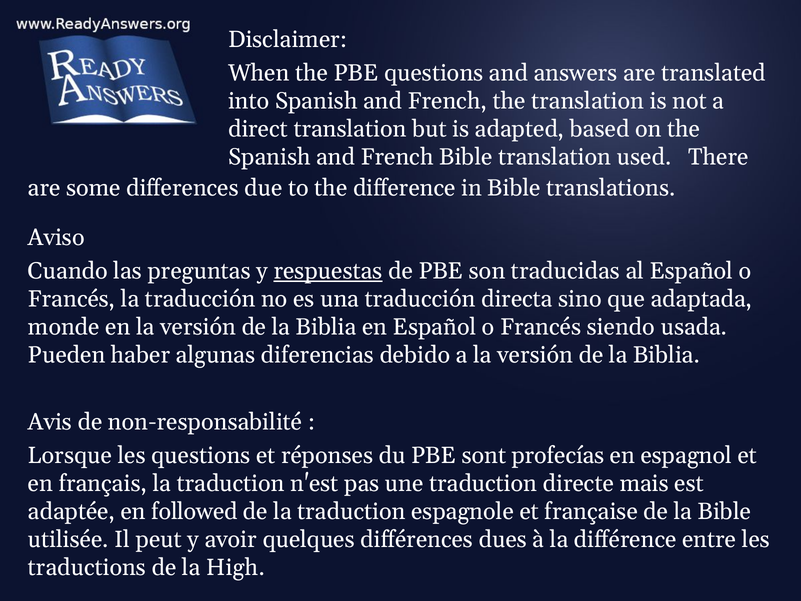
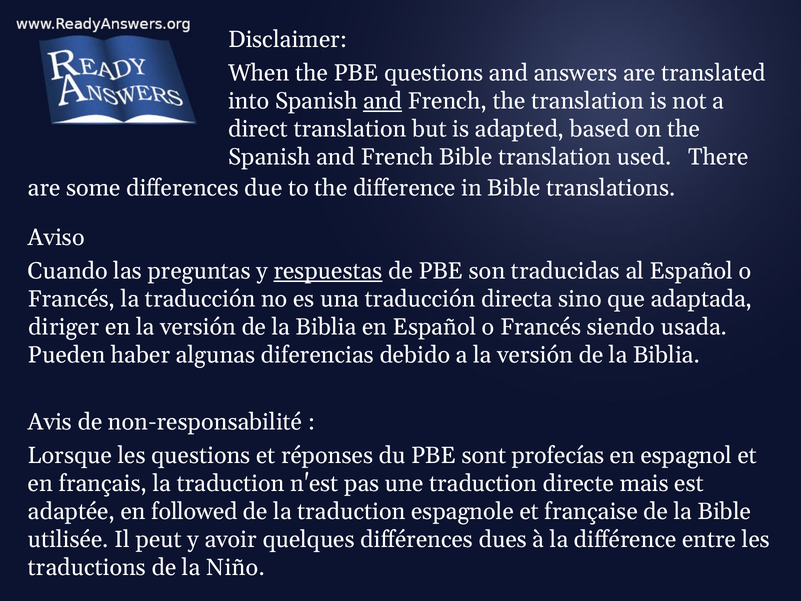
and at (383, 101) underline: none -> present
monde: monde -> diriger
High: High -> Niño
